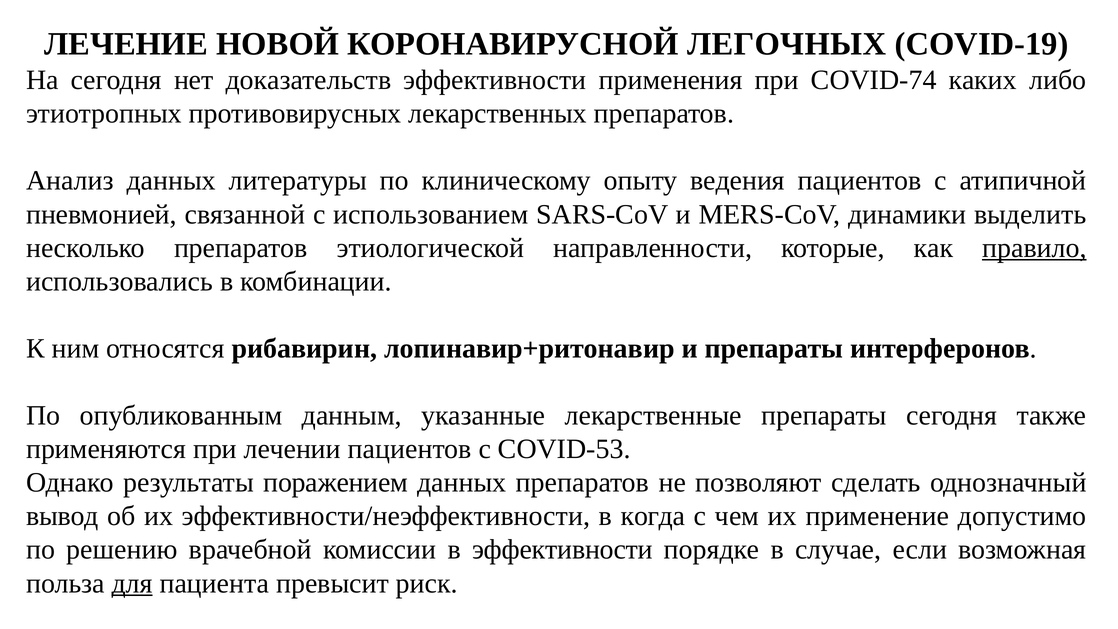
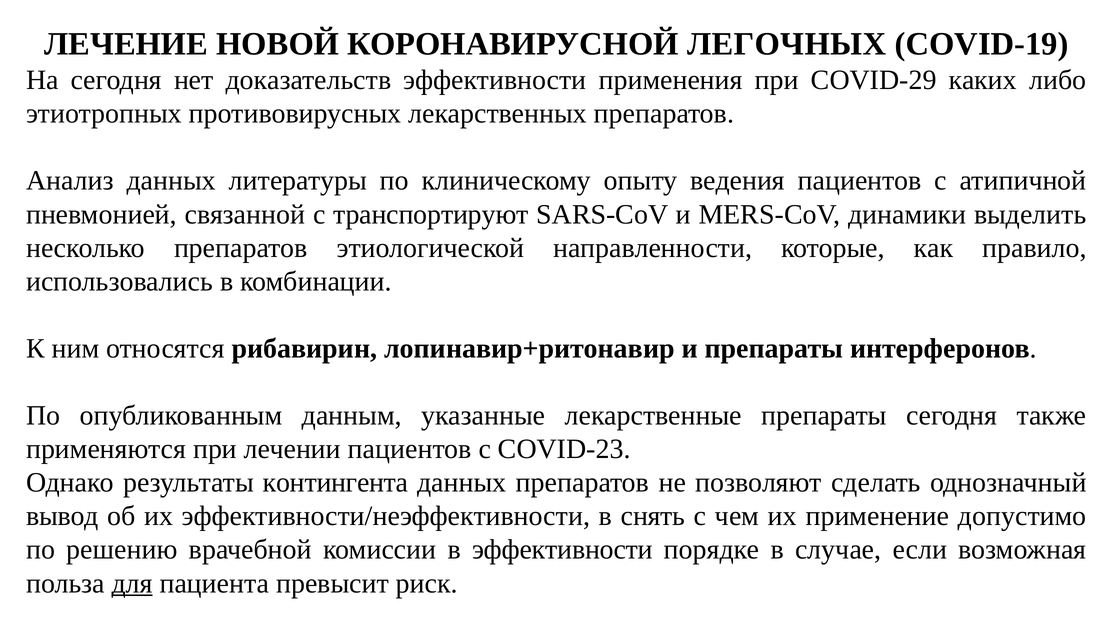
COVID-74: COVID-74 -> COVID-29
использованием: использованием -> транспортируют
правило underline: present -> none
COVID-53: COVID-53 -> COVID-23
поражением: поражением -> контингента
когда: когда -> снять
